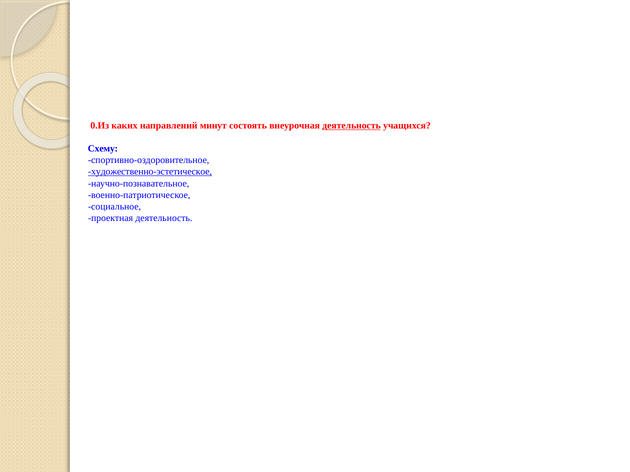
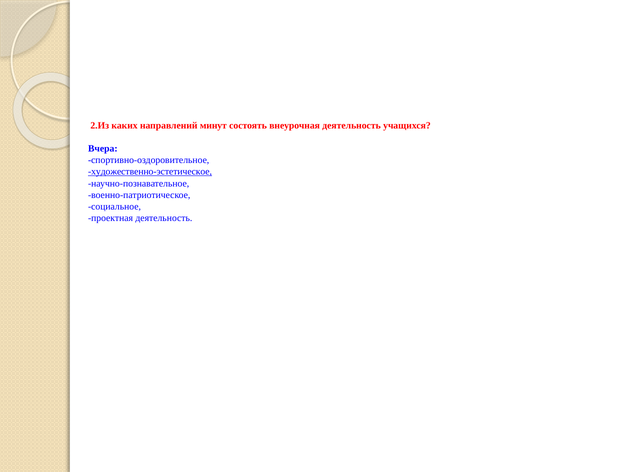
0.Из: 0.Из -> 2.Из
деятельность at (352, 126) underline: present -> none
Схему: Схему -> Вчера
